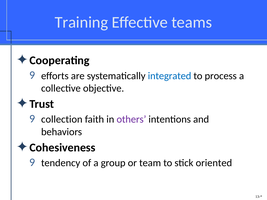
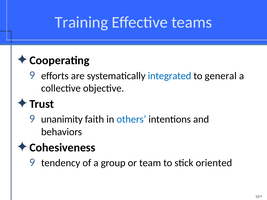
process: process -> general
collection: collection -> unanimity
others colour: purple -> blue
